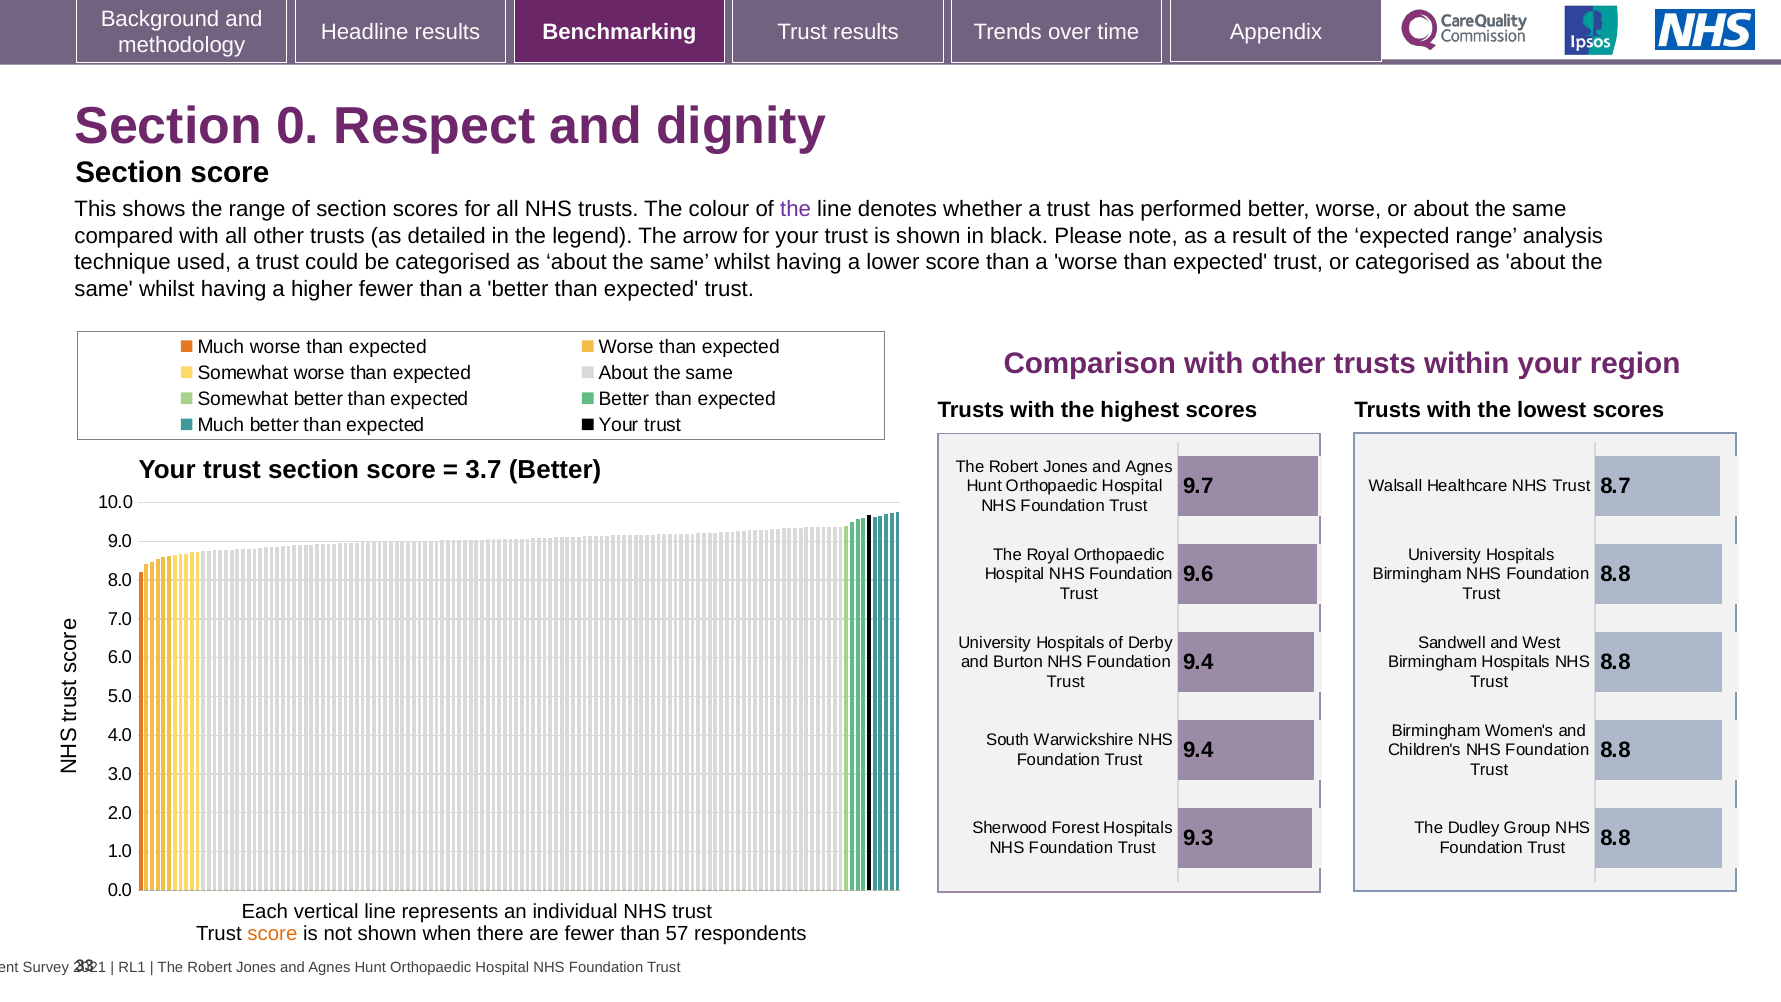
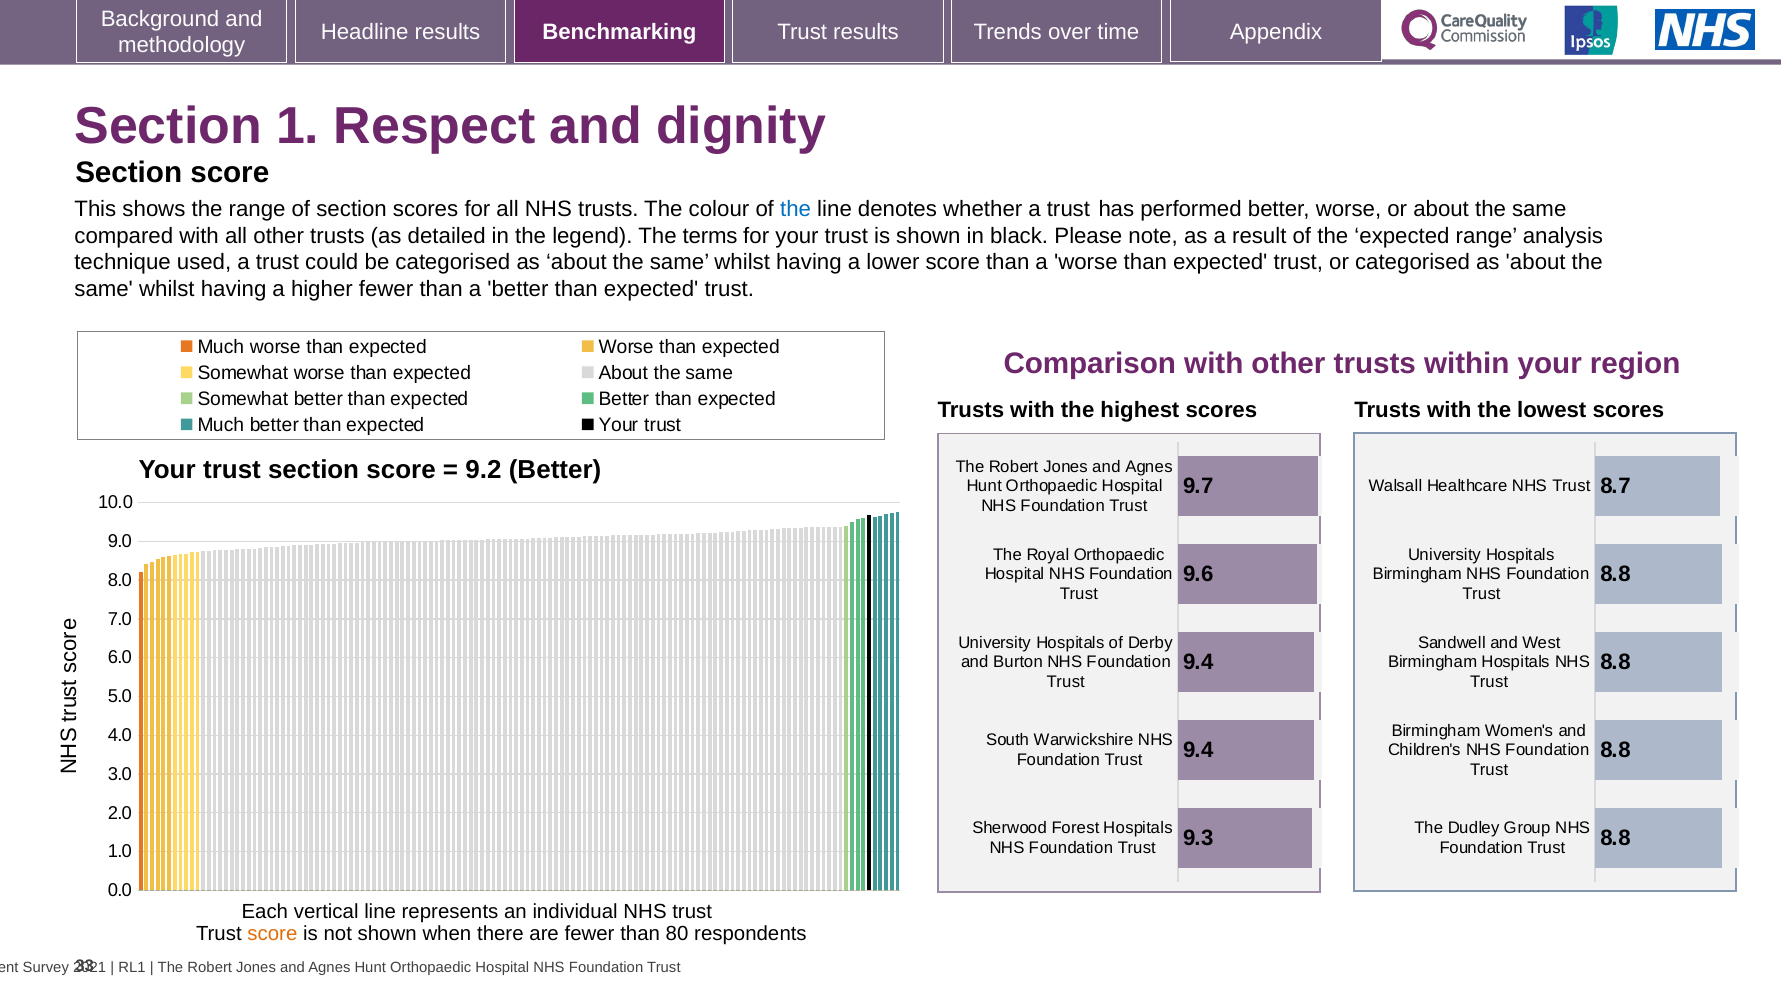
0: 0 -> 1
the at (796, 209) colour: purple -> blue
arrow: arrow -> terms
3.7: 3.7 -> 9.2
57: 57 -> 80
